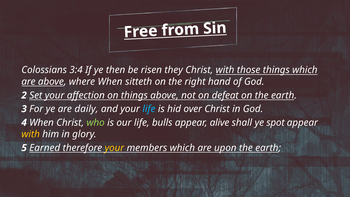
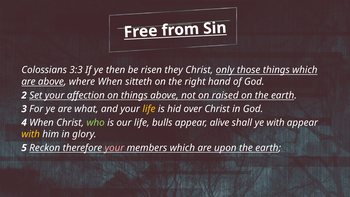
3:4: 3:4 -> 3:3
Christ with: with -> only
defeat: defeat -> raised
daily: daily -> what
life at (149, 109) colour: light blue -> yellow
ye spot: spot -> with
Earned: Earned -> Reckon
your at (114, 148) colour: yellow -> pink
